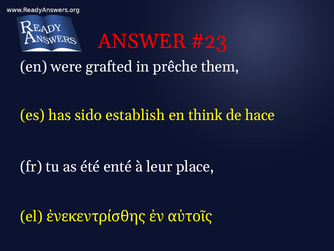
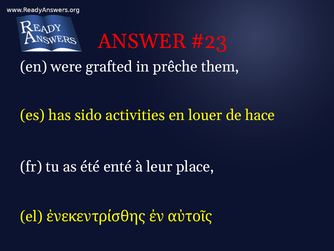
establish: establish -> activities
think: think -> louer
